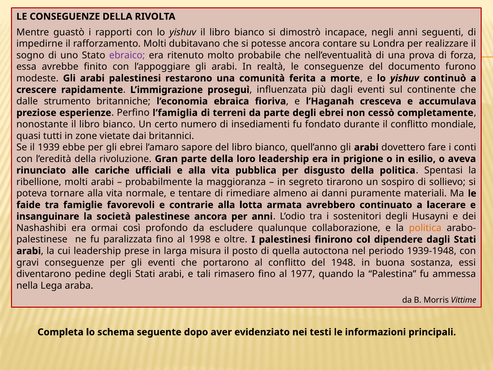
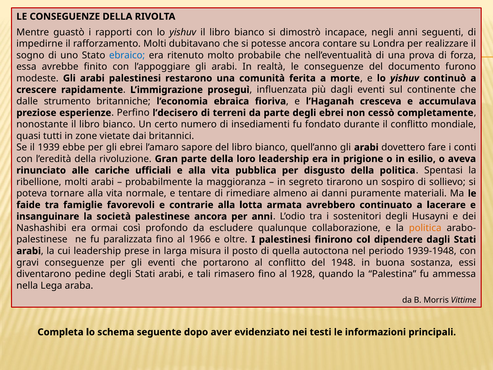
ebraico colour: purple -> blue
l’famiglia: l’famiglia -> l’decisero
1998: 1998 -> 1966
1977: 1977 -> 1928
